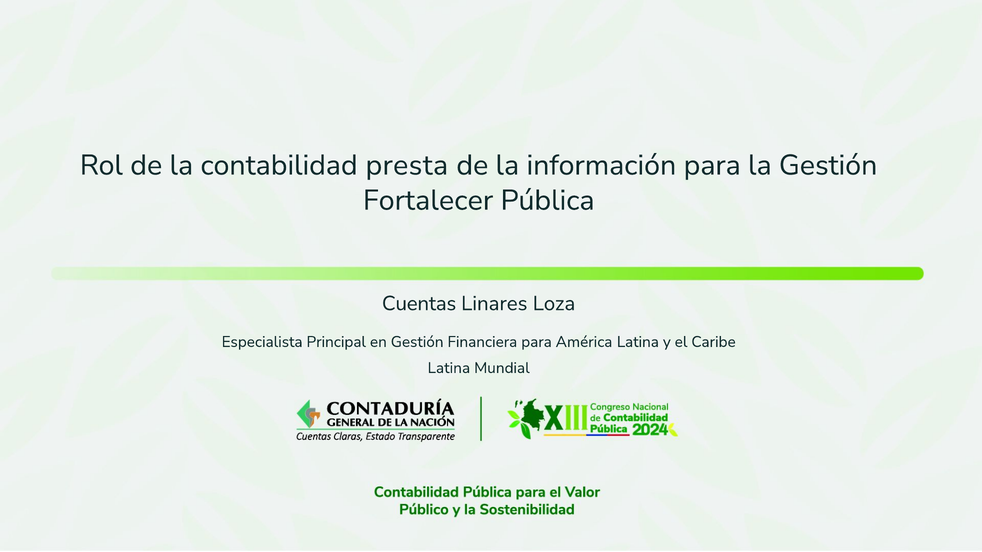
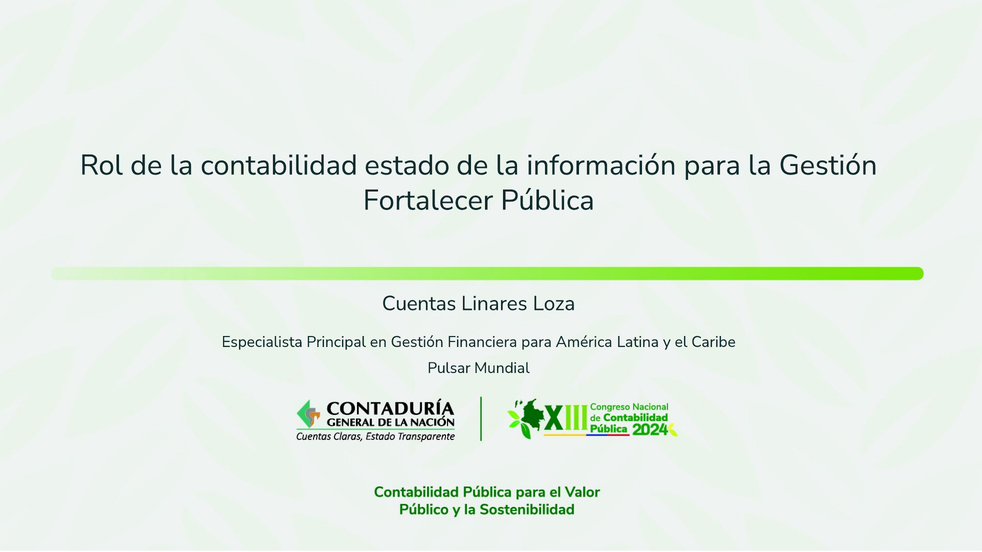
presta: presta -> estado
Latina at (449, 368): Latina -> Pulsar
